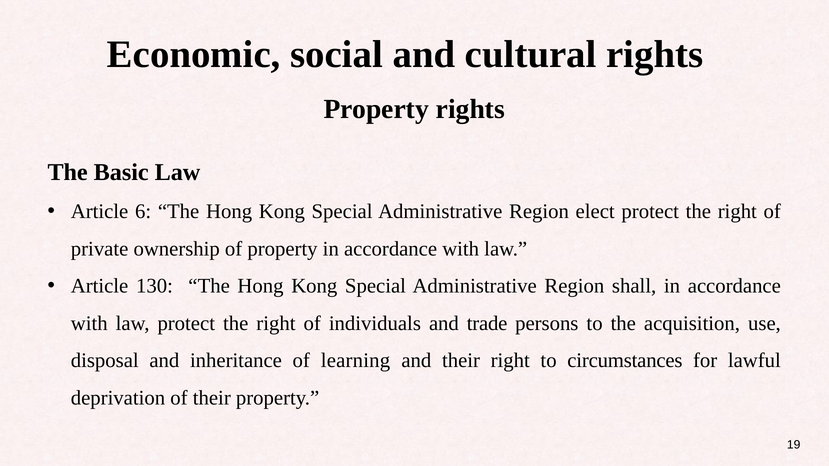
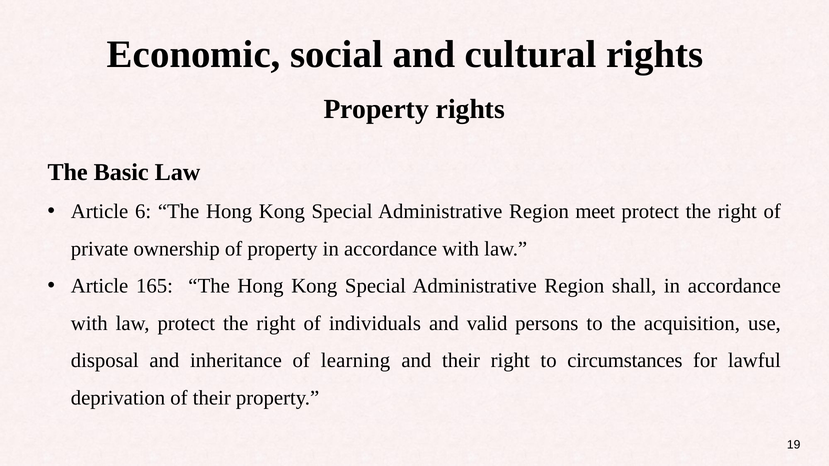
elect: elect -> meet
130: 130 -> 165
trade: trade -> valid
